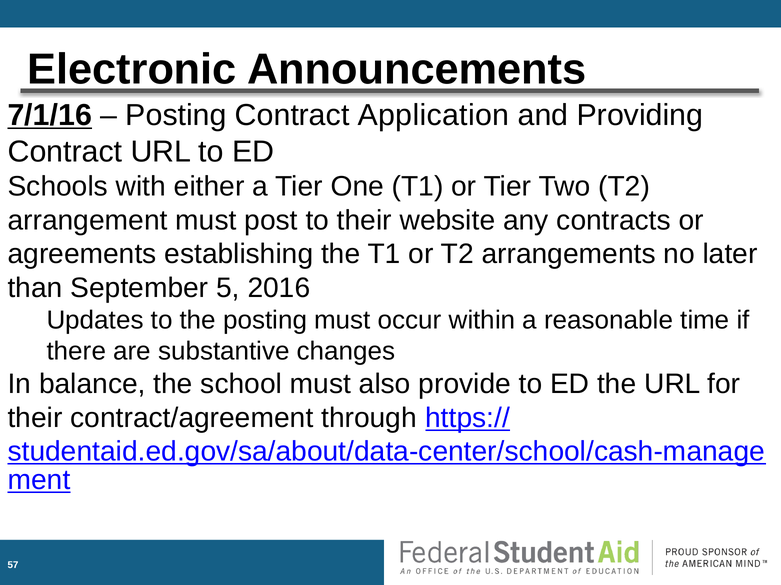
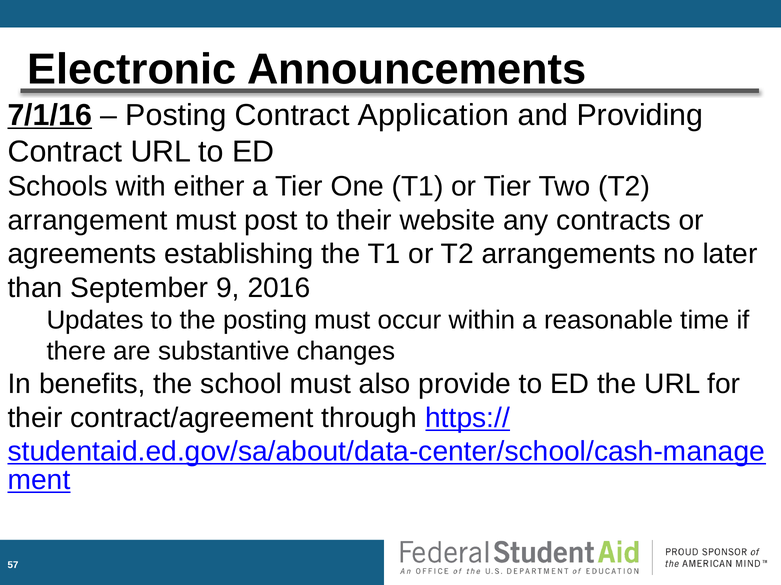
5: 5 -> 9
balance: balance -> benefits
